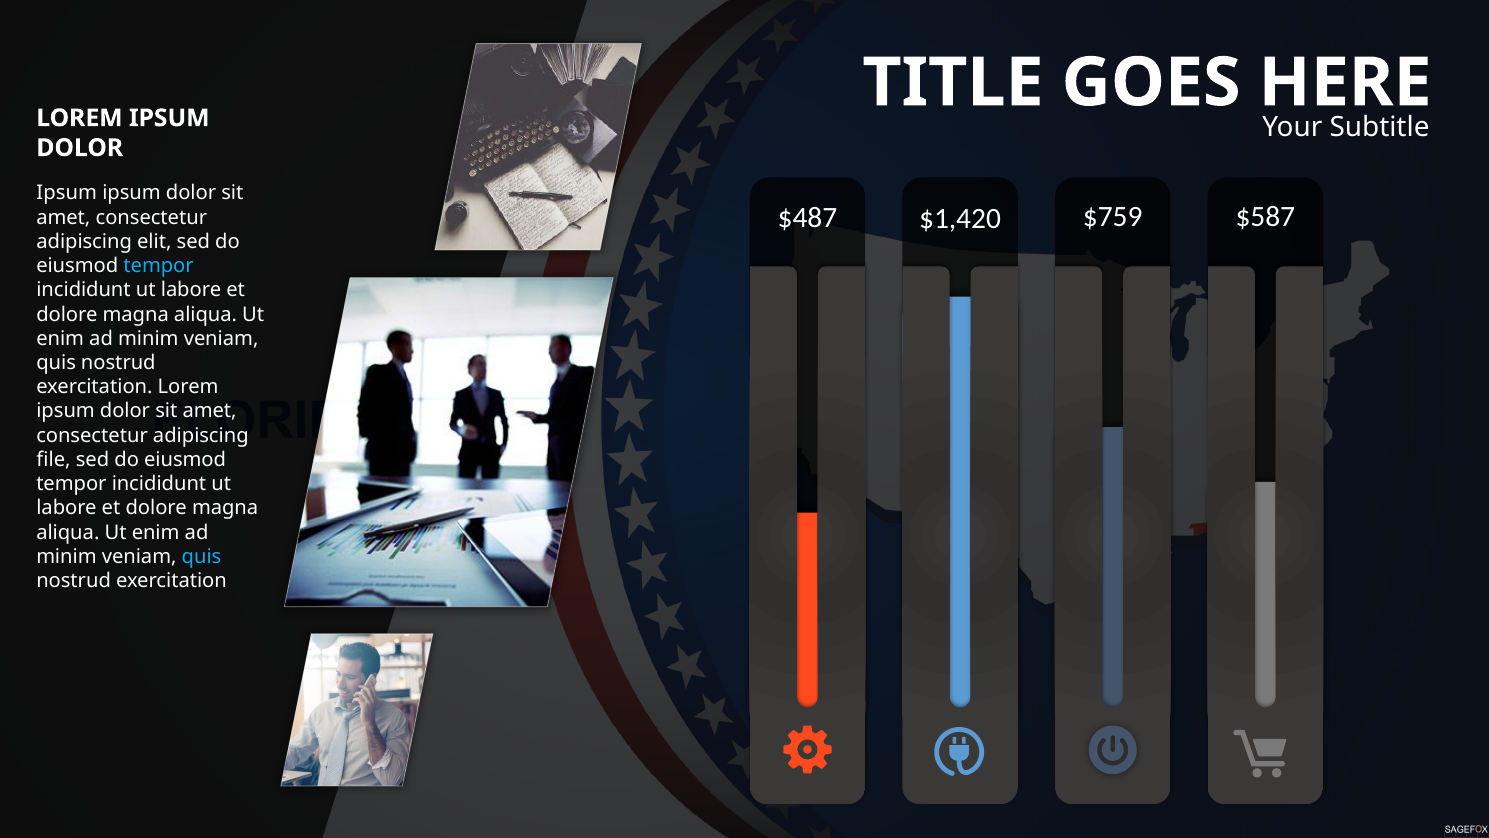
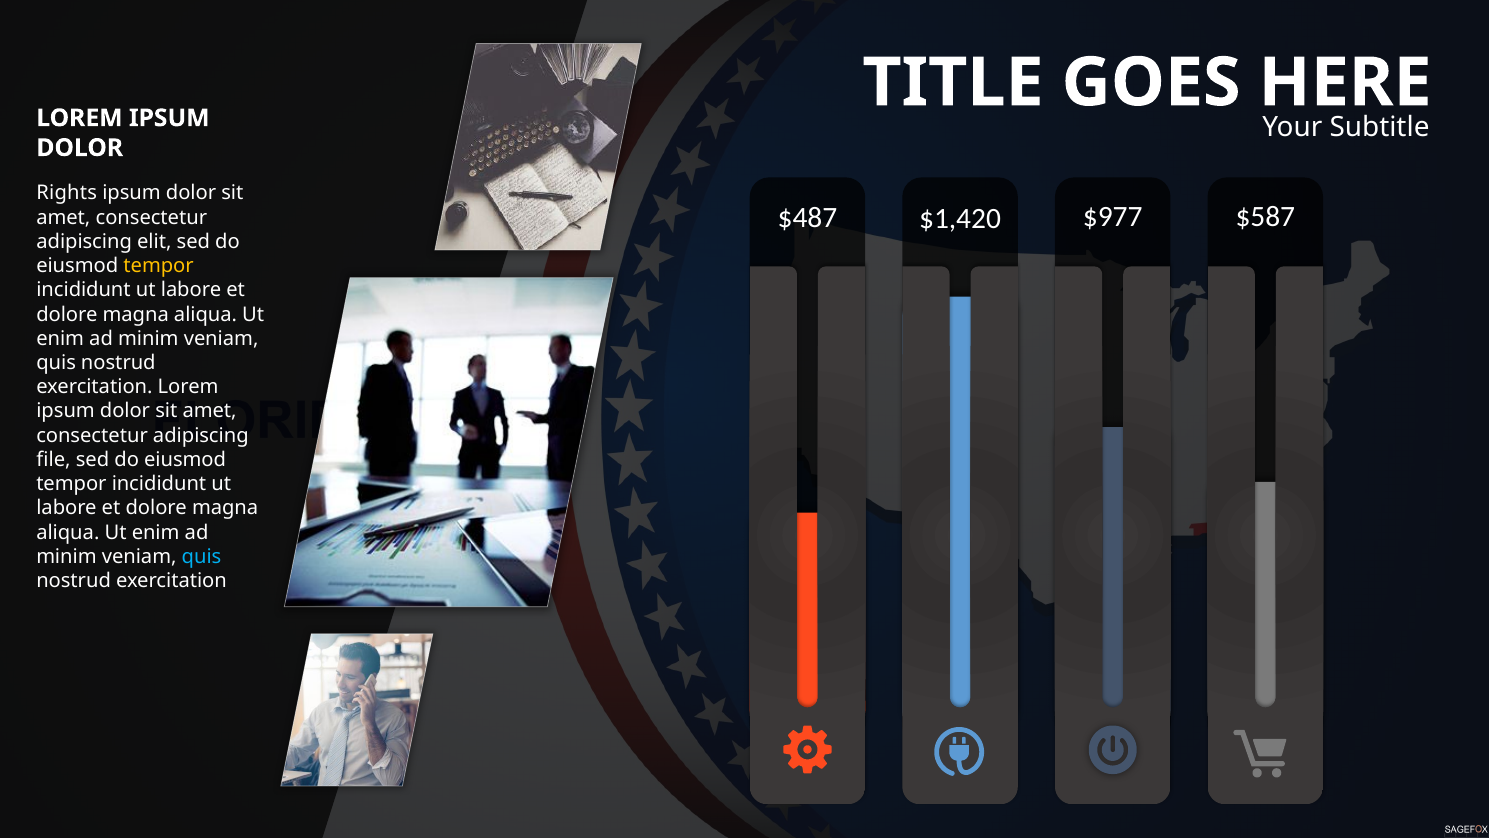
Ipsum at (67, 193): Ipsum -> Rights
$759: $759 -> $977
tempor at (159, 266) colour: light blue -> yellow
